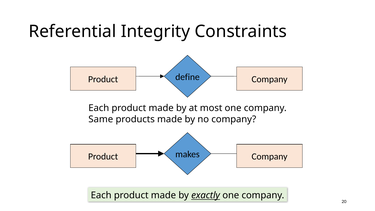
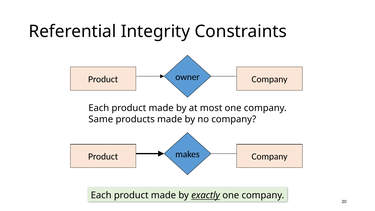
define: define -> owner
